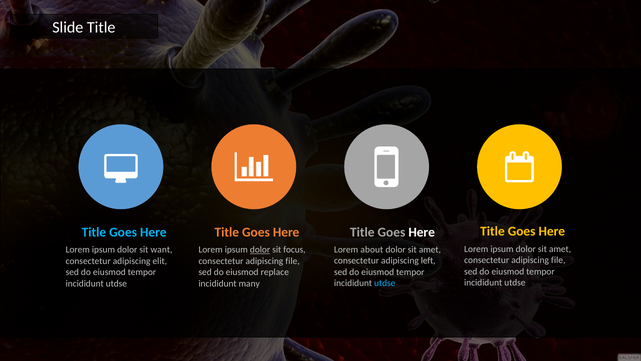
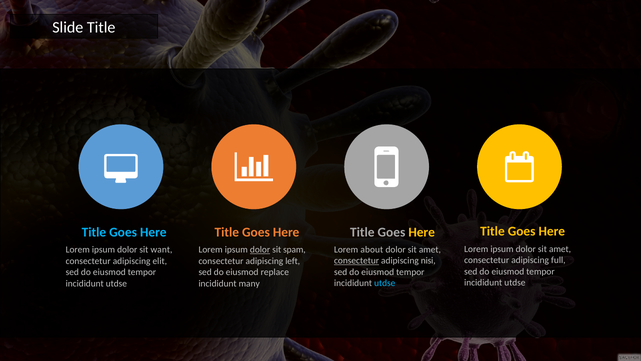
Here at (422, 232) colour: white -> yellow
focus: focus -> spam
file at (558, 260): file -> full
consectetur at (357, 261) underline: none -> present
left: left -> nisi
file at (293, 261): file -> left
